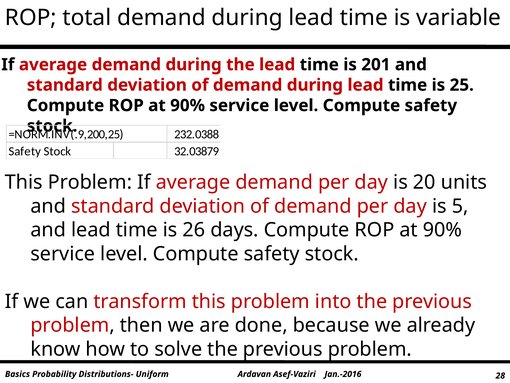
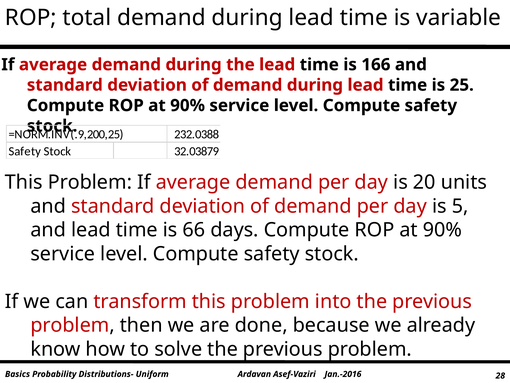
201: 201 -> 166
26: 26 -> 66
